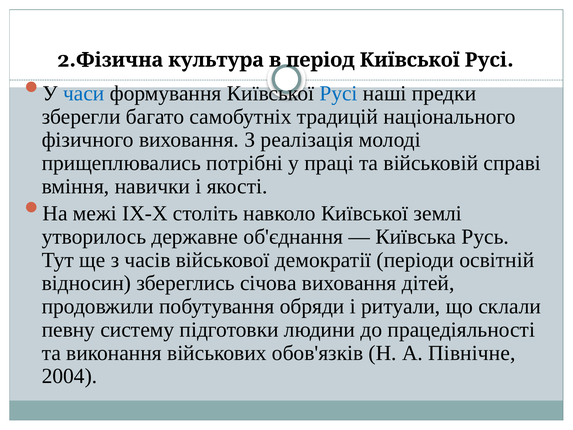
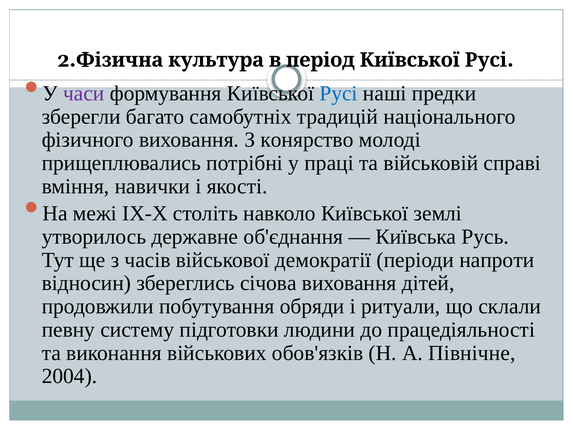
часи colour: blue -> purple
реалізація: реалізація -> конярство
освітній: освітній -> напроти
